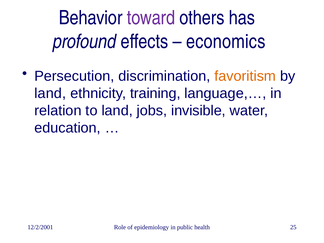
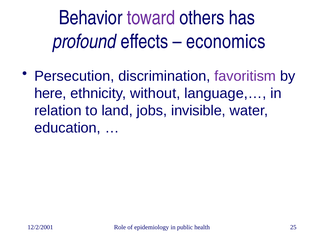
favoritism colour: orange -> purple
land at (50, 93): land -> here
training: training -> without
